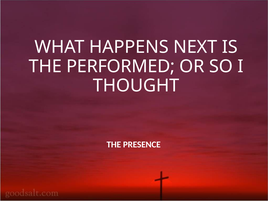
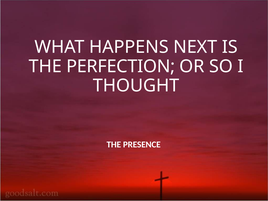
PERFORMED: PERFORMED -> PERFECTION
